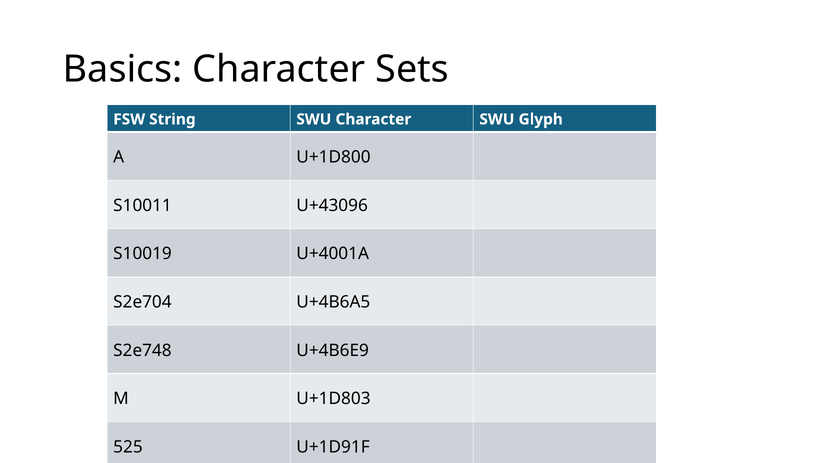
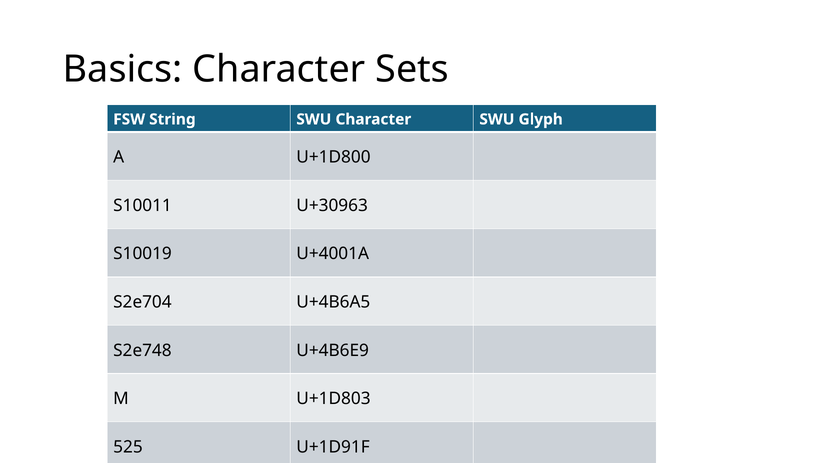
U+43096: U+43096 -> U+30963
